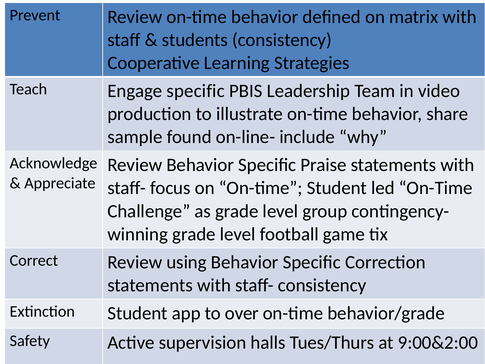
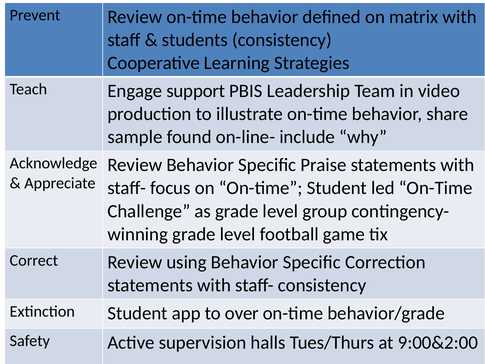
Engage specific: specific -> support
